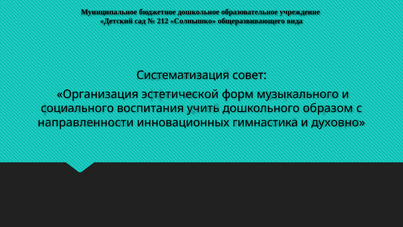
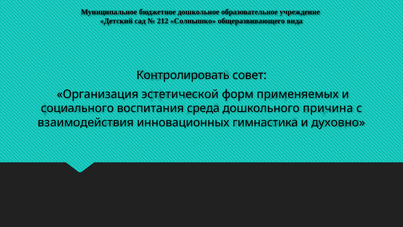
Систематизация: Систематизация -> Контролировать
музыкального: музыкального -> применяемых
учить: учить -> среда
образом: образом -> причина
направленности: направленности -> взаимодействия
